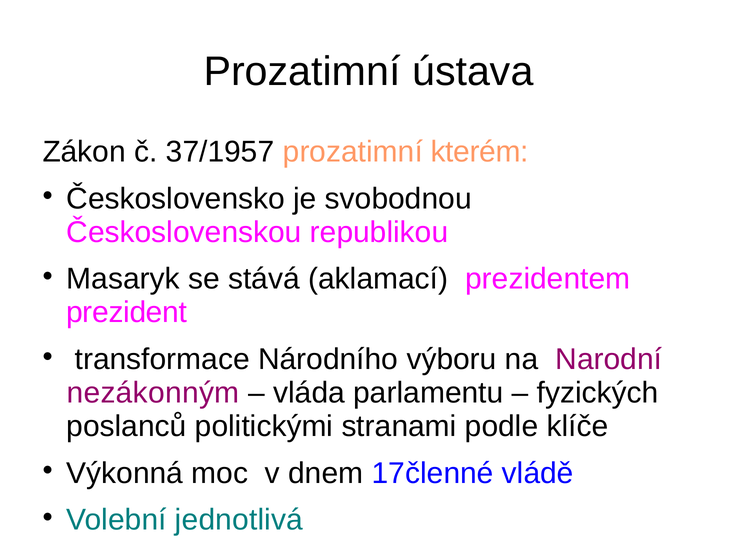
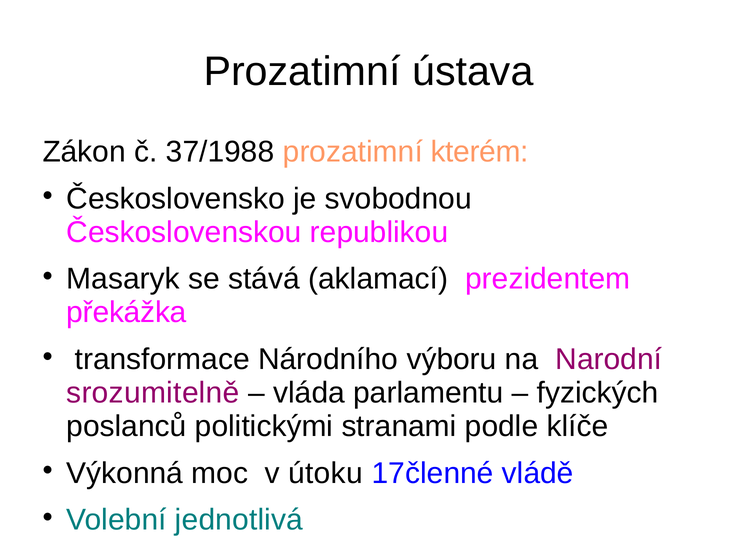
37/1957: 37/1957 -> 37/1988
prezident: prezident -> překážka
nezákonným: nezákonným -> srozumitelně
dnem: dnem -> útoku
